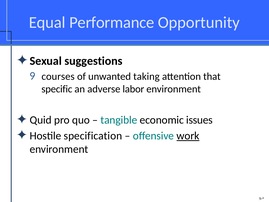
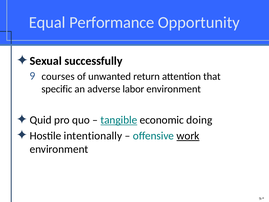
suggestions: suggestions -> successfully
taking: taking -> return
tangible underline: none -> present
issues: issues -> doing
specification: specification -> intentionally
